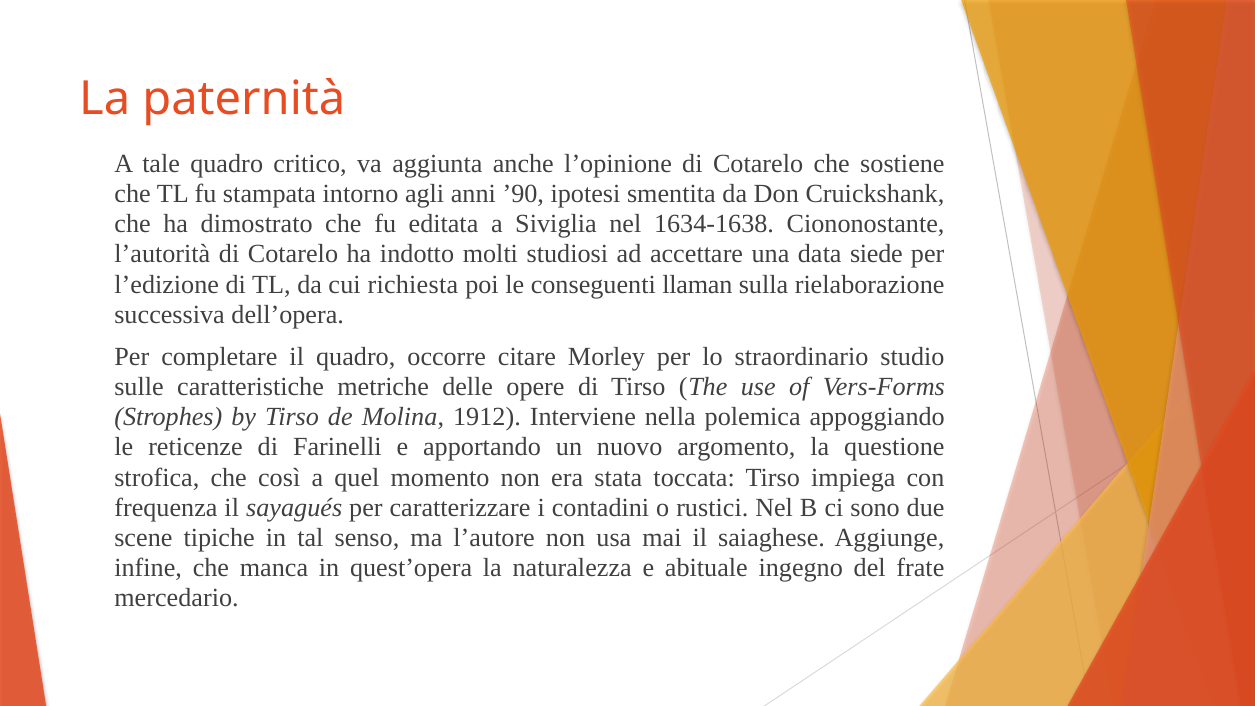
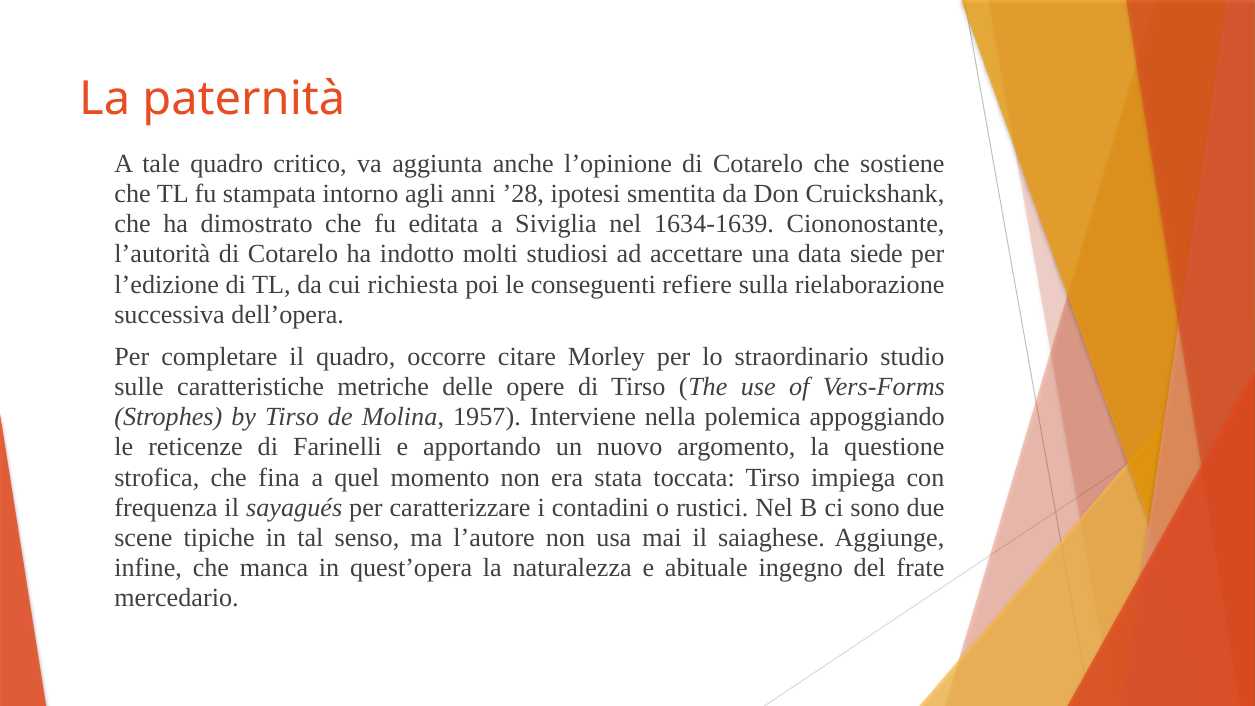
’90: ’90 -> ’28
1634-1638: 1634-1638 -> 1634-1639
llaman: llaman -> refiere
1912: 1912 -> 1957
così: così -> fina
